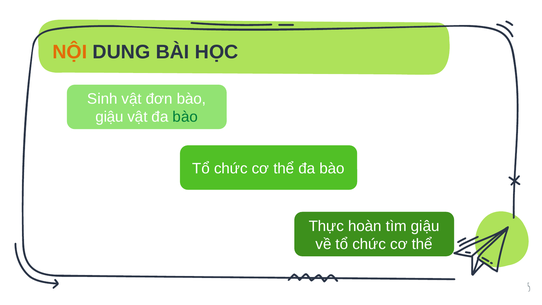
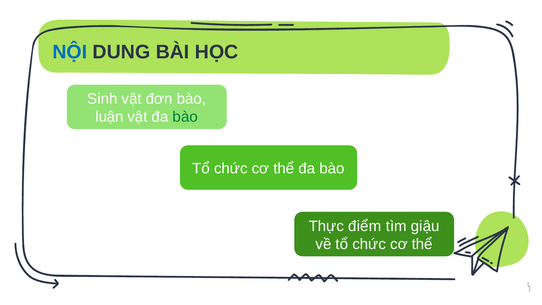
NỘI colour: orange -> blue
giậu at (109, 117): giậu -> luận
hoàn: hoàn -> điểm
